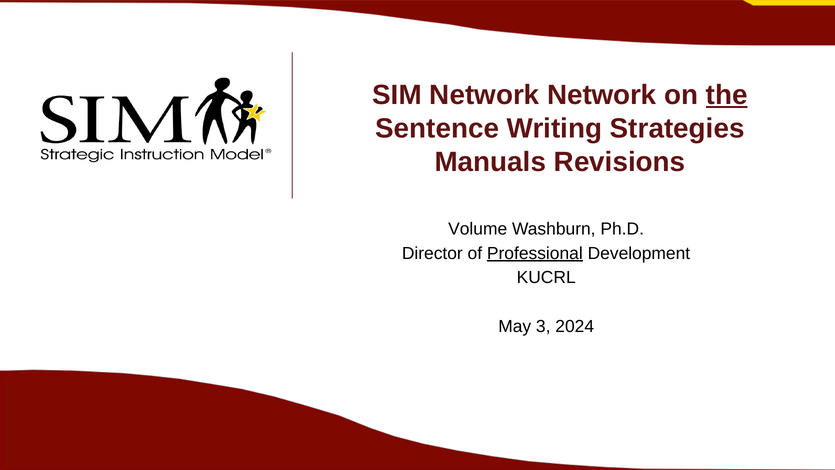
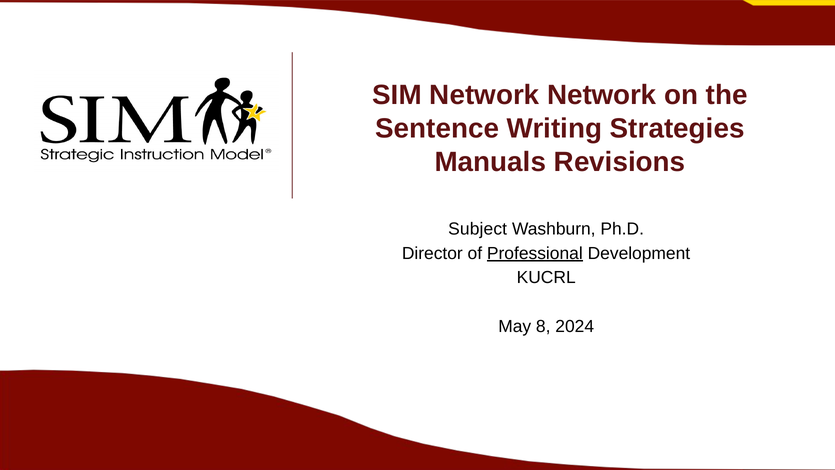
the underline: present -> none
Volume: Volume -> Subject
3: 3 -> 8
